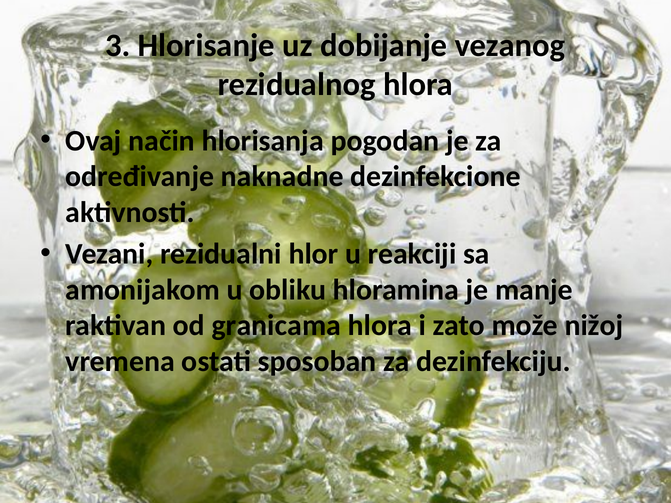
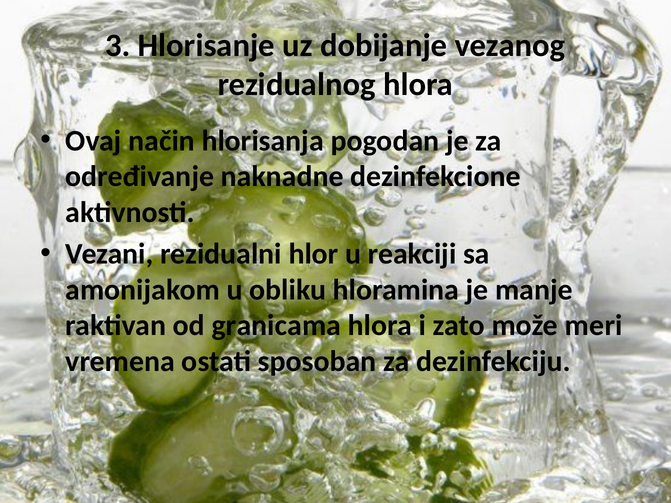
nižoj: nižoj -> meri
